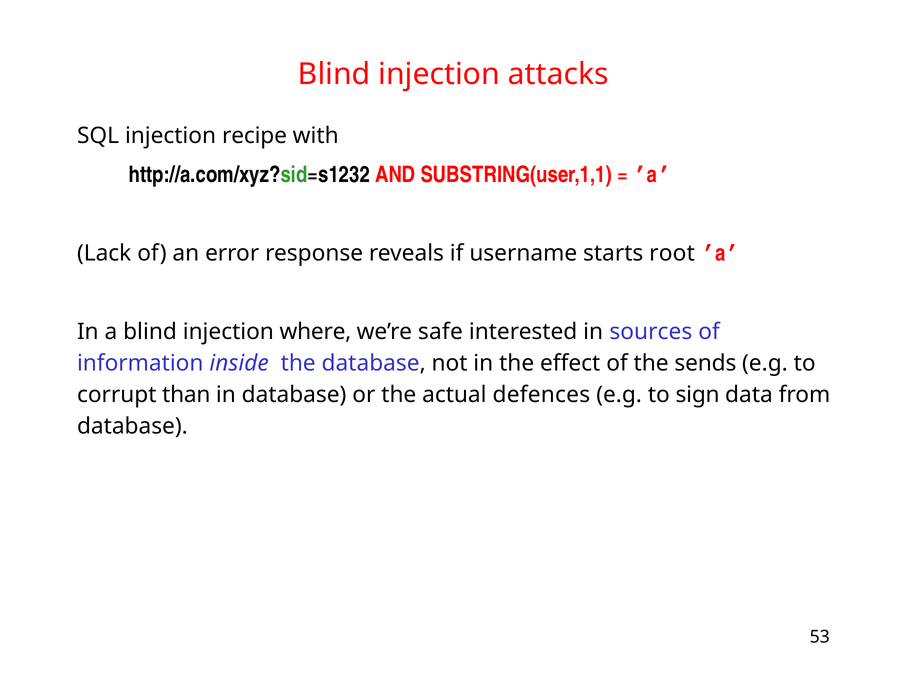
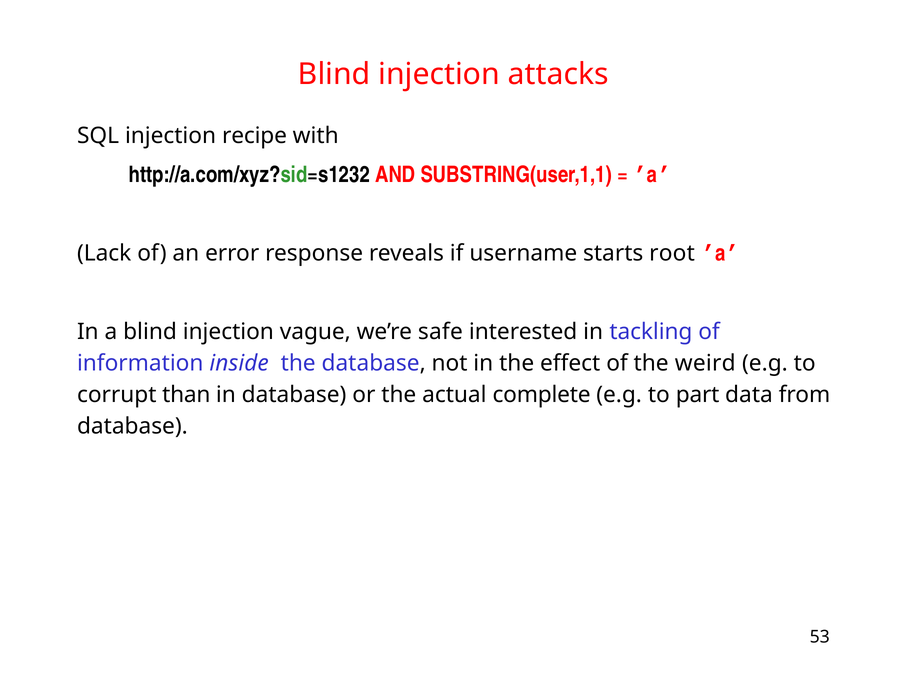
where: where -> vague
sources: sources -> tackling
sends: sends -> weird
defences: defences -> complete
sign: sign -> part
